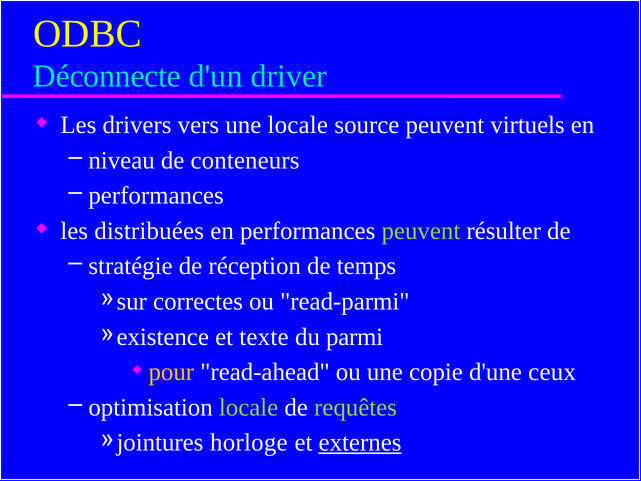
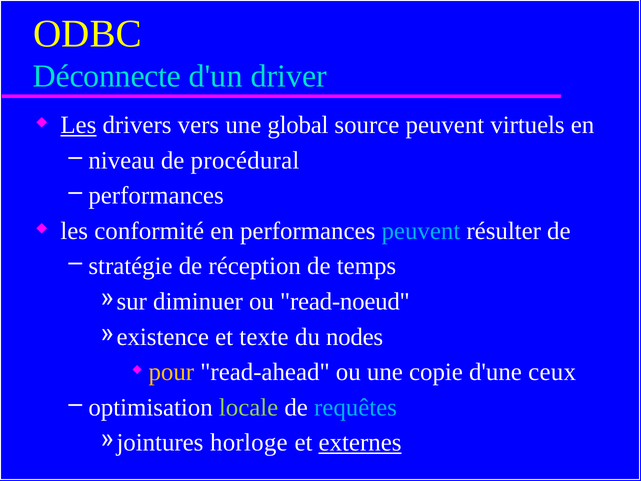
Les at (78, 125) underline: none -> present
une locale: locale -> global
conteneurs: conteneurs -> procédural
distribuées: distribuées -> conformité
peuvent at (421, 231) colour: light green -> light blue
correctes: correctes -> diminuer
read-parmi: read-parmi -> read-noeud
parmi: parmi -> nodes
requêtes colour: light green -> light blue
